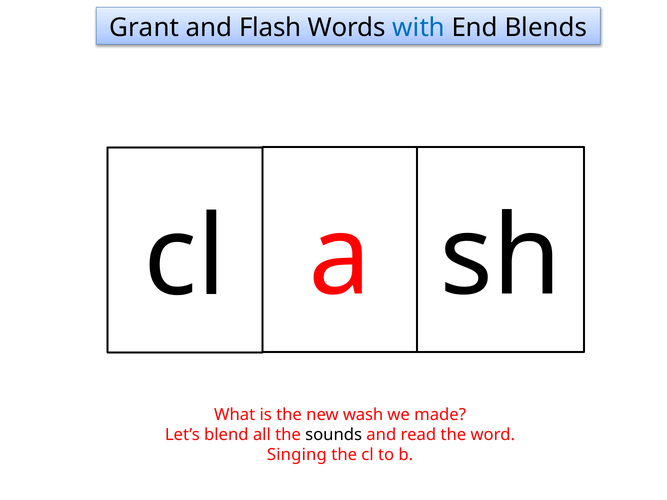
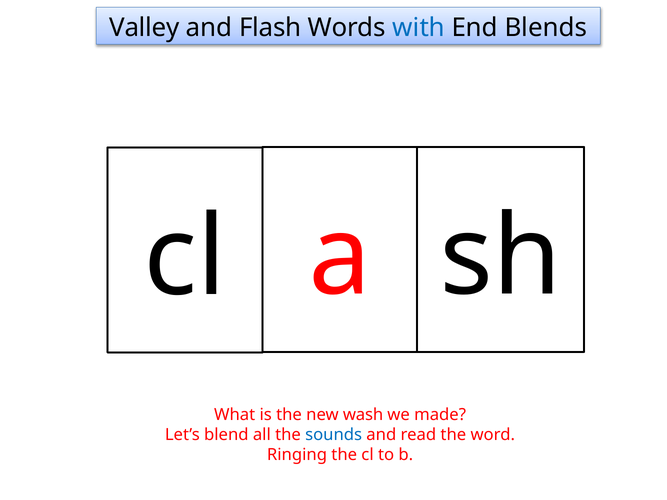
Grant: Grant -> Valley
sounds colour: black -> blue
Singing: Singing -> Ringing
